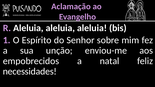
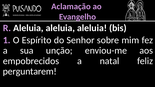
necessidades: necessidades -> perguntarem
